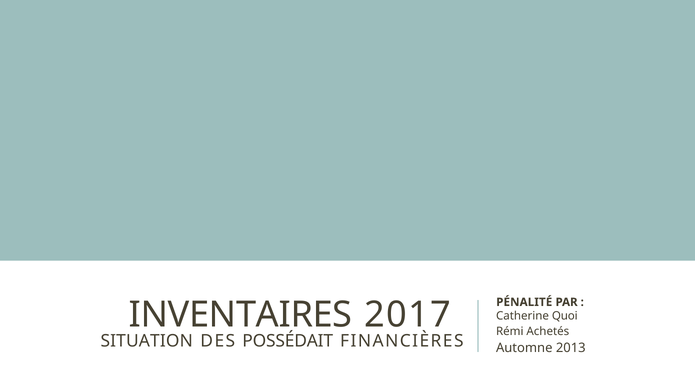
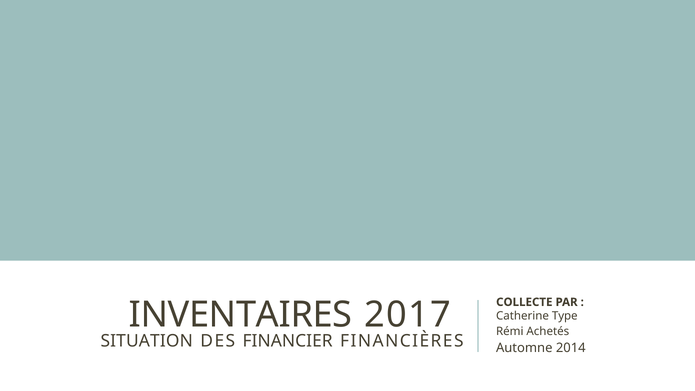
PÉNALITÉ: PÉNALITÉ -> COLLECTE
Quoi: Quoi -> Type
POSSÉDAIT: POSSÉDAIT -> FINANCIER
2013: 2013 -> 2014
